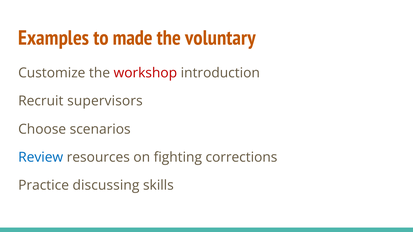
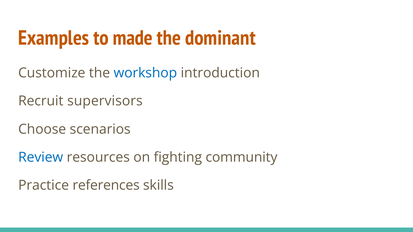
voluntary: voluntary -> dominant
workshop colour: red -> blue
corrections: corrections -> community
discussing: discussing -> references
